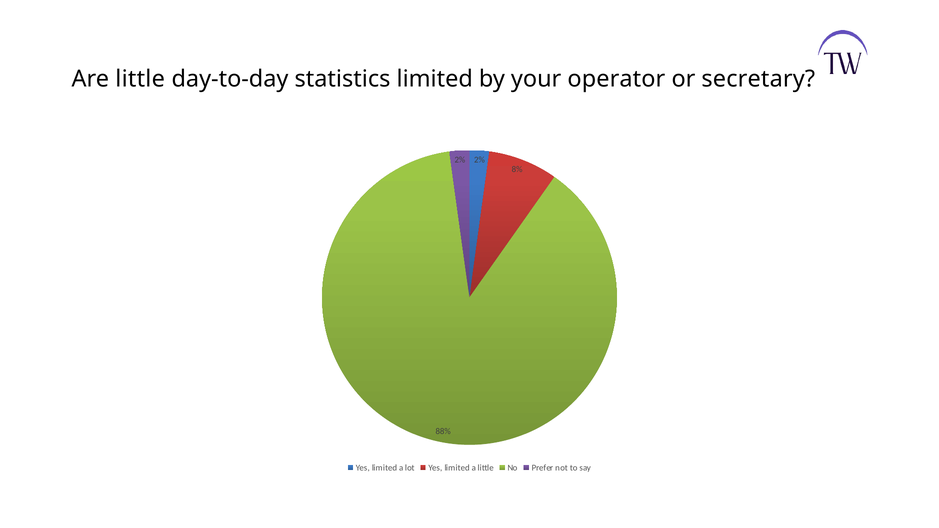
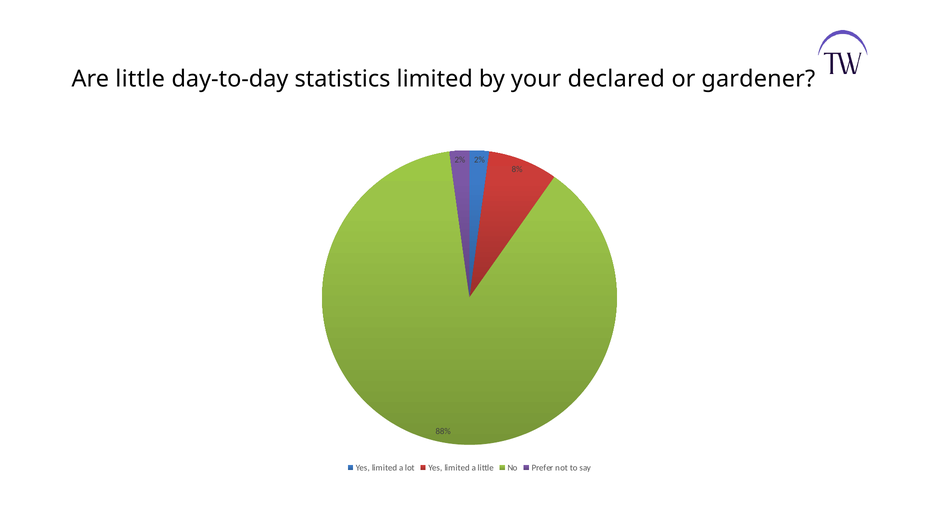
operator: operator -> declared
secretary: secretary -> gardener
